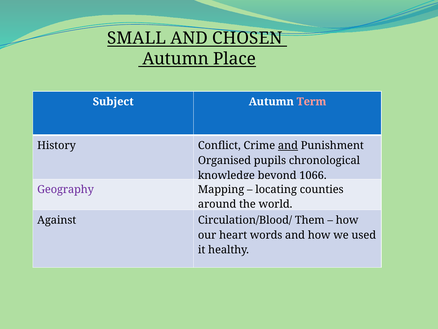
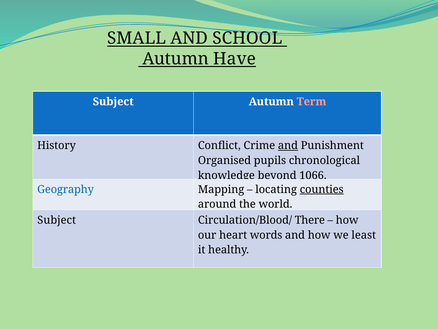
CHOSEN: CHOSEN -> SCHOOL
Place: Place -> Have
Geography colour: purple -> blue
counties underline: none -> present
Against at (57, 220): Against -> Subject
Them: Them -> There
used: used -> least
